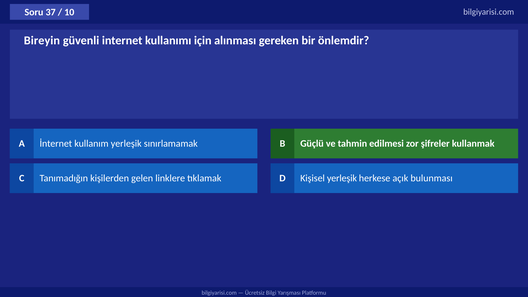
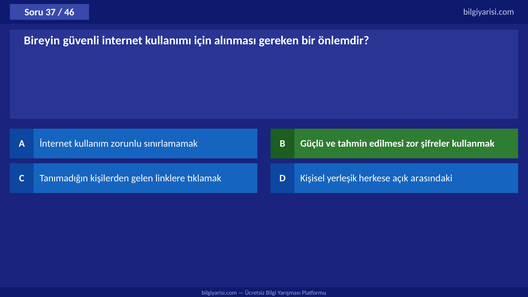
10: 10 -> 46
kullanım yerleşik: yerleşik -> zorunlu
bulunması: bulunması -> arasındaki
